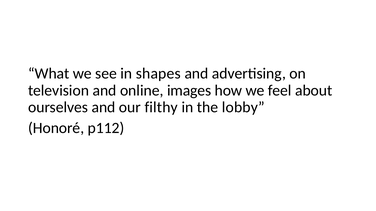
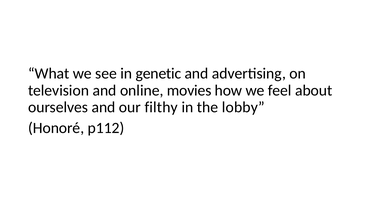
shapes: shapes -> genetic
images: images -> movies
